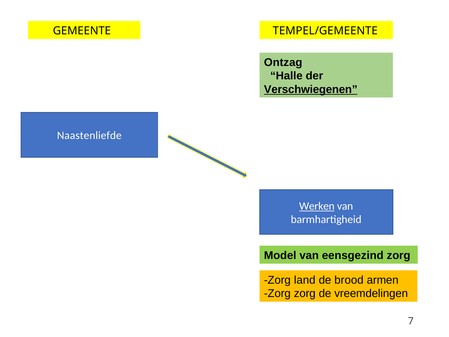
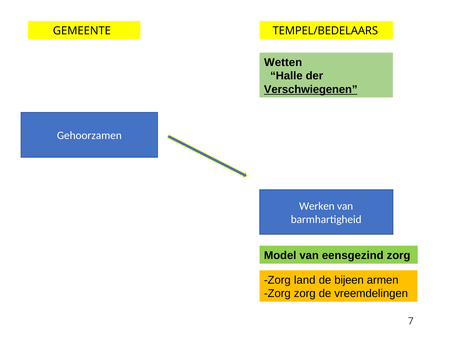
TEMPEL/GEMEENTE: TEMPEL/GEMEENTE -> TEMPEL/BEDELAARS
Ontzag: Ontzag -> Wetten
Naastenliefde: Naastenliefde -> Gehoorzamen
Werken underline: present -> none
brood: brood -> bijeen
